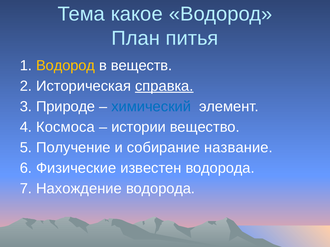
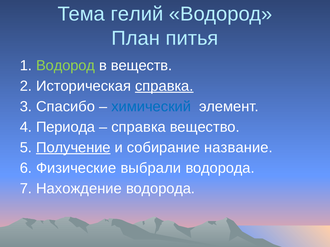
какое: какое -> гелий
Водород at (66, 66) colour: yellow -> light green
Природе: Природе -> Спасибо
Космоса: Космоса -> Периода
истории at (139, 127): истории -> справка
Получение underline: none -> present
известен: известен -> выбрали
